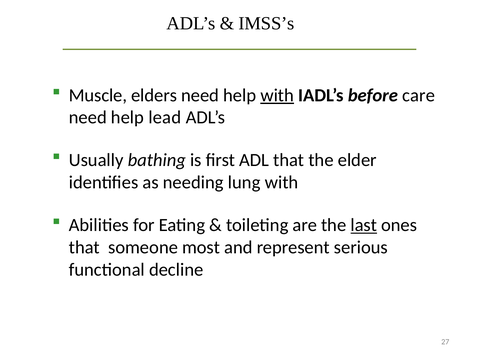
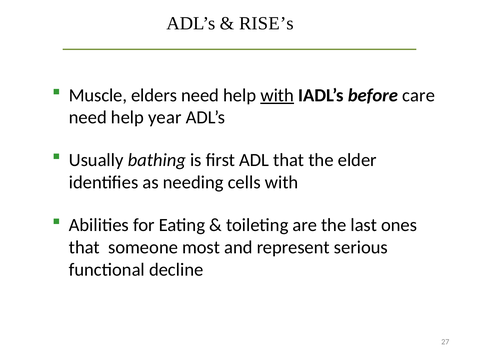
IMSS’s: IMSS’s -> RISE’s
lead: lead -> year
lung: lung -> cells
last underline: present -> none
